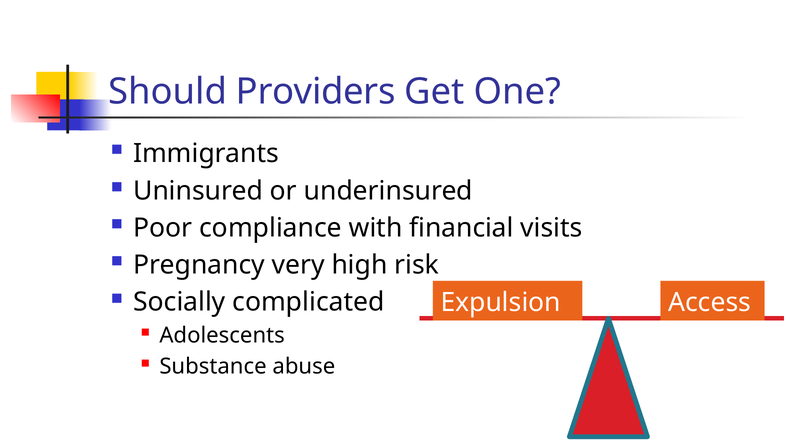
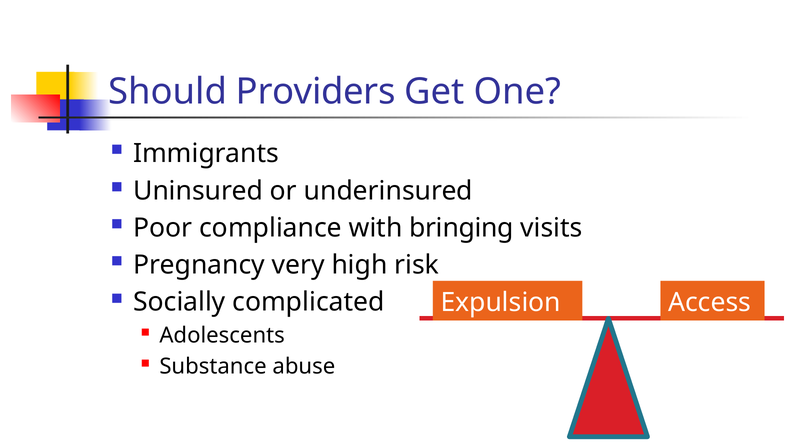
financial: financial -> bringing
